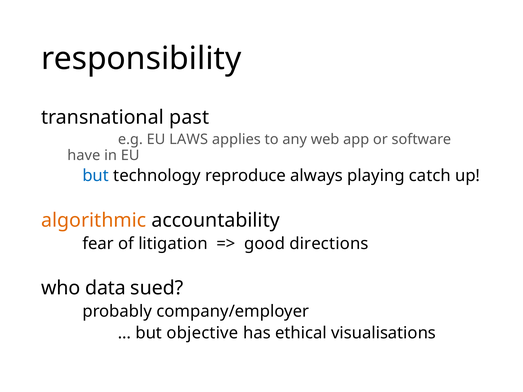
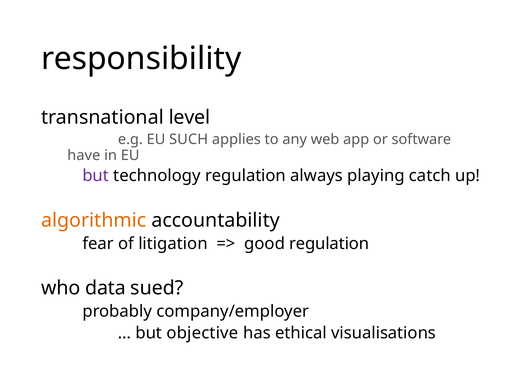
past: past -> level
LAWS: LAWS -> SUCH
but at (96, 176) colour: blue -> purple
technology reproduce: reproduce -> regulation
good directions: directions -> regulation
